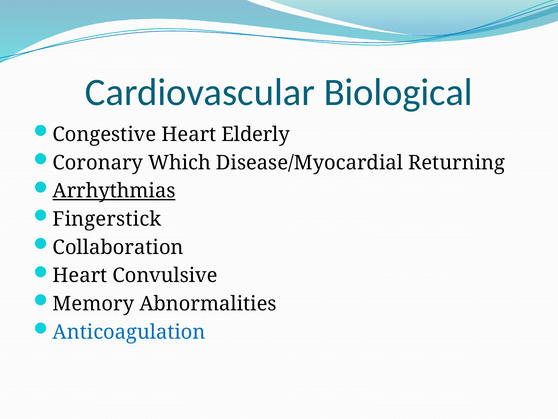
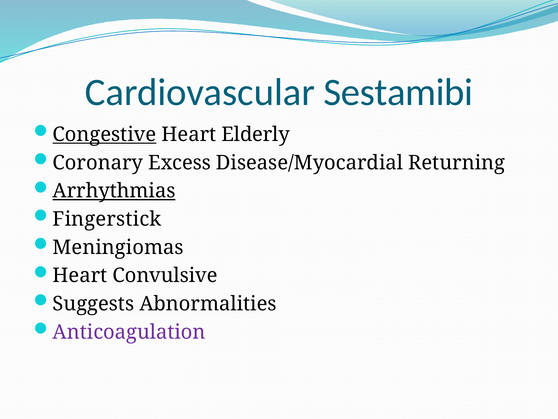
Biological: Biological -> Sestamibi
Congestive underline: none -> present
Which: Which -> Excess
Collaboration: Collaboration -> Meningiomas
Memory: Memory -> Suggests
Anticoagulation colour: blue -> purple
